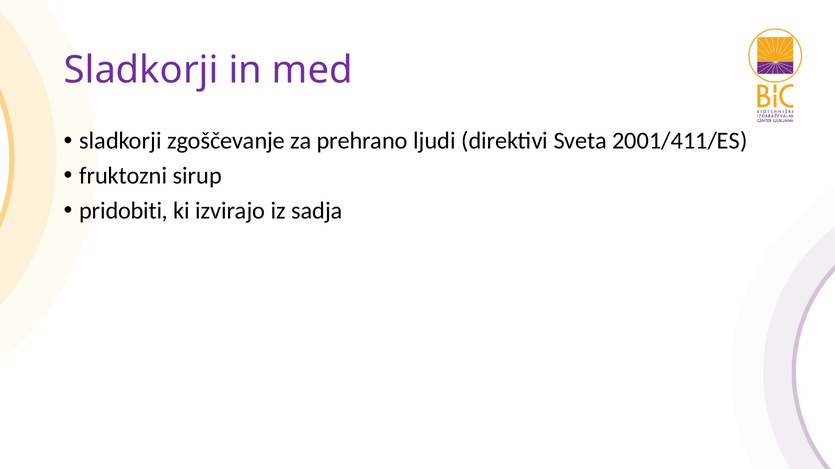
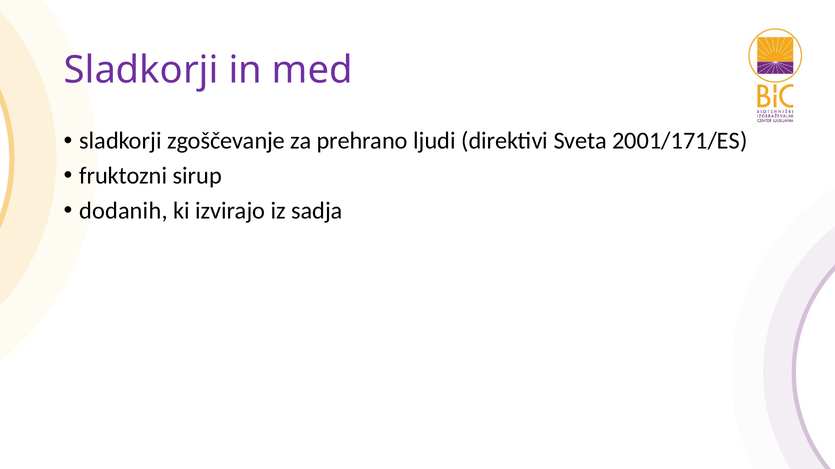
2001/411/ES: 2001/411/ES -> 2001/171/ES
pridobiti: pridobiti -> dodanih
